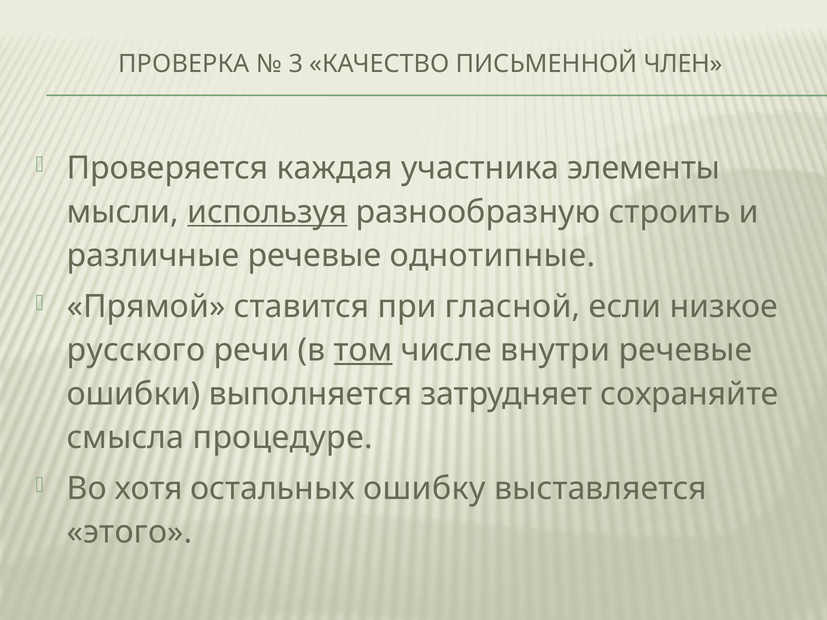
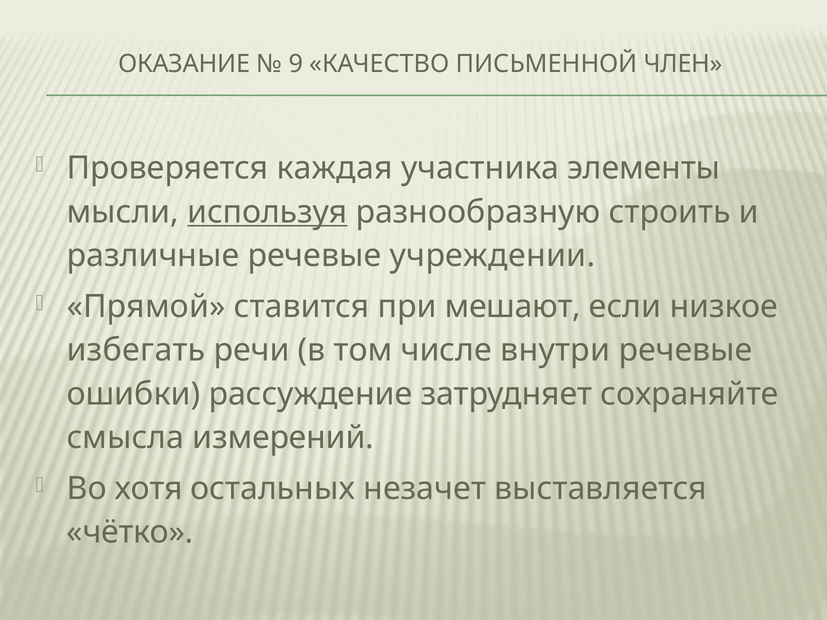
ПРОВЕРКА: ПРОВЕРКА -> ОКАЗАНИЕ
3: 3 -> 9
однотипные: однотипные -> учреждении
гласной: гласной -> мешают
русского: русского -> избегать
том underline: present -> none
выполняется: выполняется -> рассуждение
процедуре: процедуре -> измерений
ошибку: ошибку -> незачет
этого: этого -> чётко
